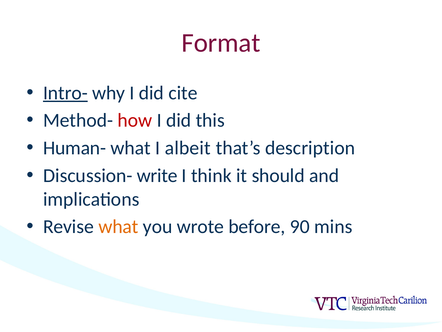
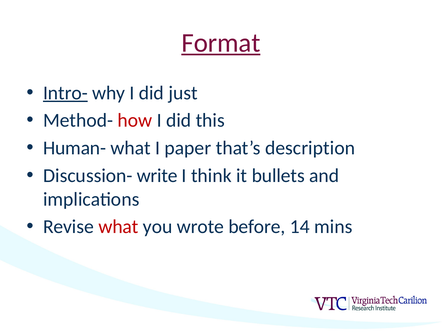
Format underline: none -> present
cite: cite -> just
albeit: albeit -> paper
should: should -> bullets
what at (118, 226) colour: orange -> red
90: 90 -> 14
